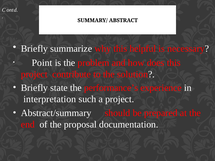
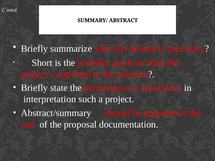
helpful: helpful -> desired
Point: Point -> Short
